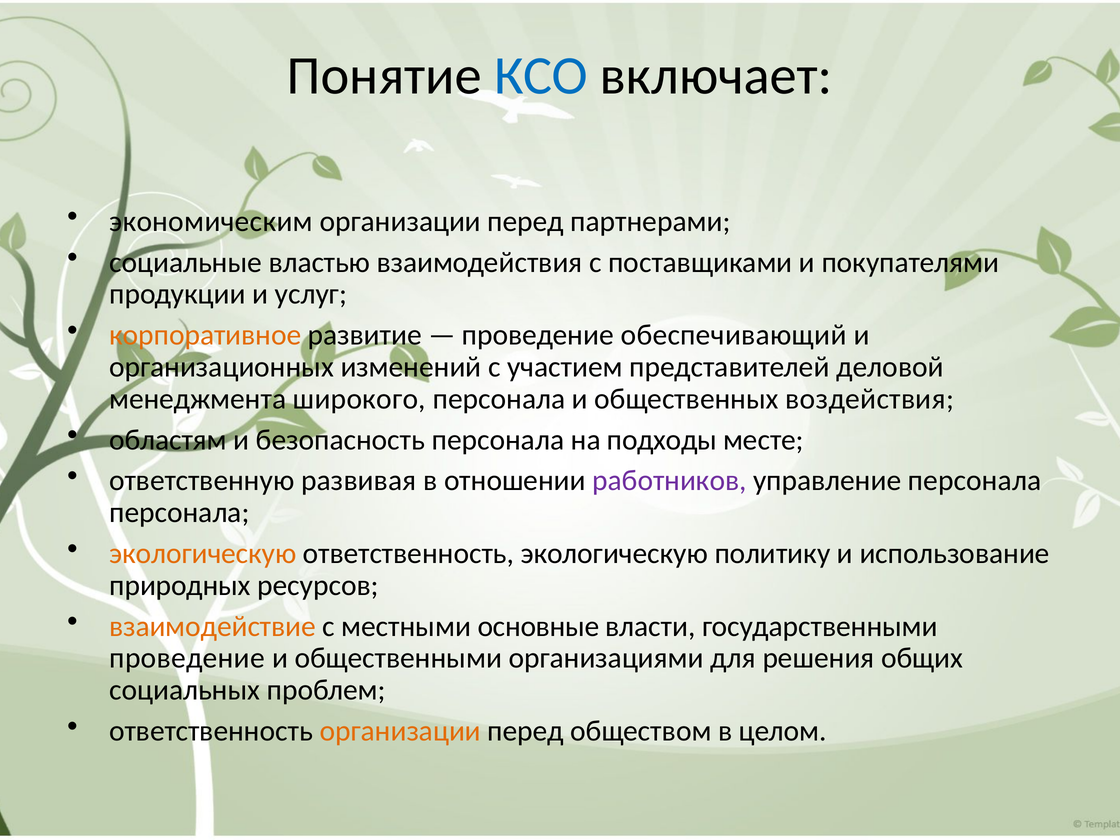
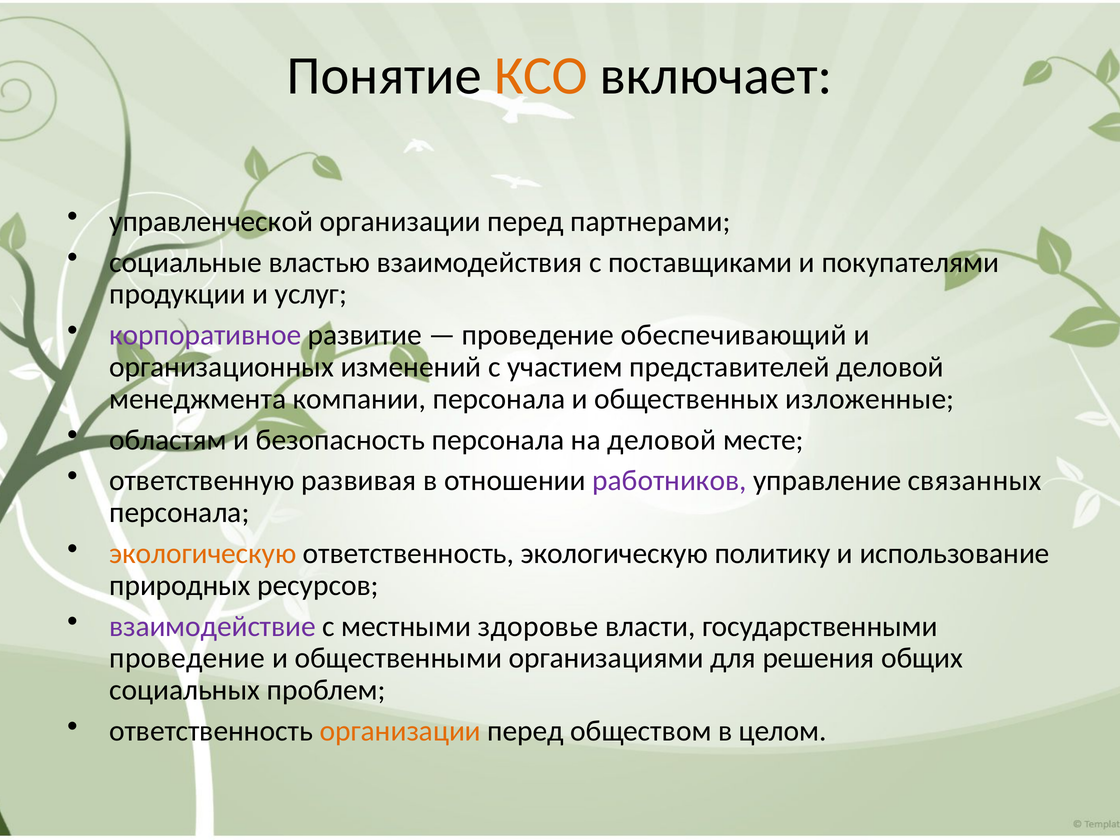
КСО colour: blue -> orange
экономическим: экономическим -> управленческой
корпоративное colour: orange -> purple
широкого: широкого -> компании
воздействия: воздействия -> изложенные
на подходы: подходы -> деловой
управление персонала: персонала -> связанных
взаимодействие colour: orange -> purple
основные: основные -> здоровье
